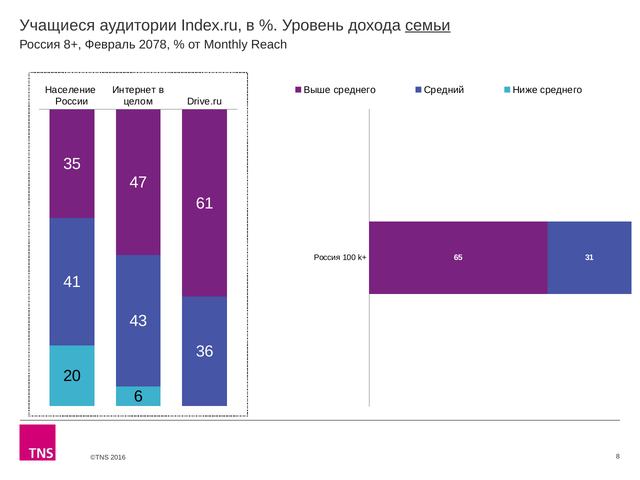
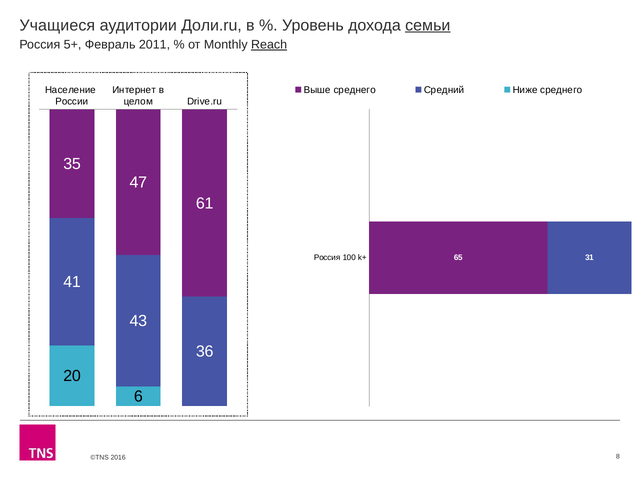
Index.ru: Index.ru -> Доли.ru
8+: 8+ -> 5+
2078: 2078 -> 2011
Reach underline: none -> present
